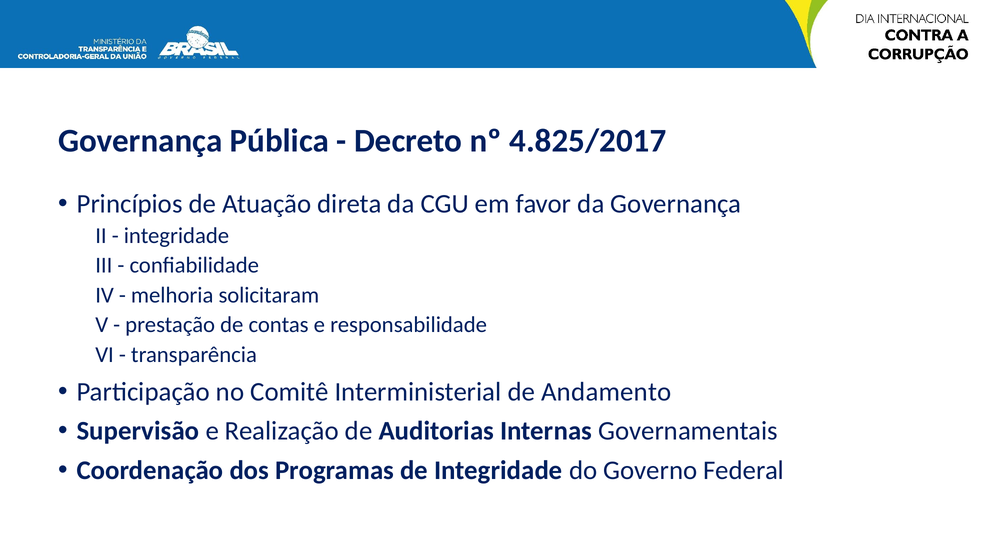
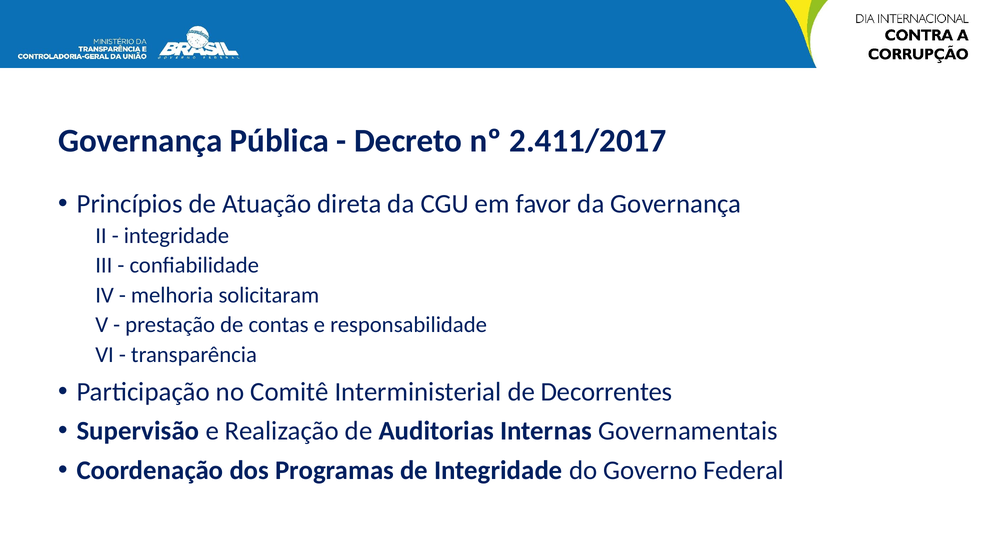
4.825/2017: 4.825/2017 -> 2.411/2017
Andamento: Andamento -> Decorrentes
